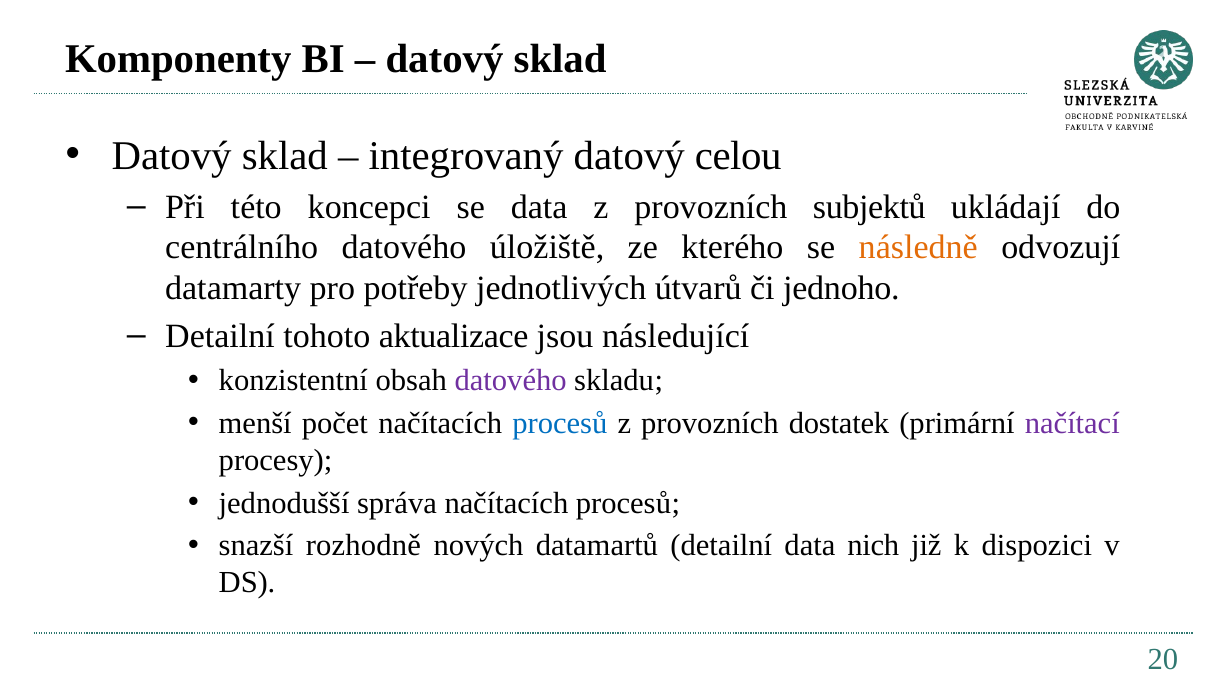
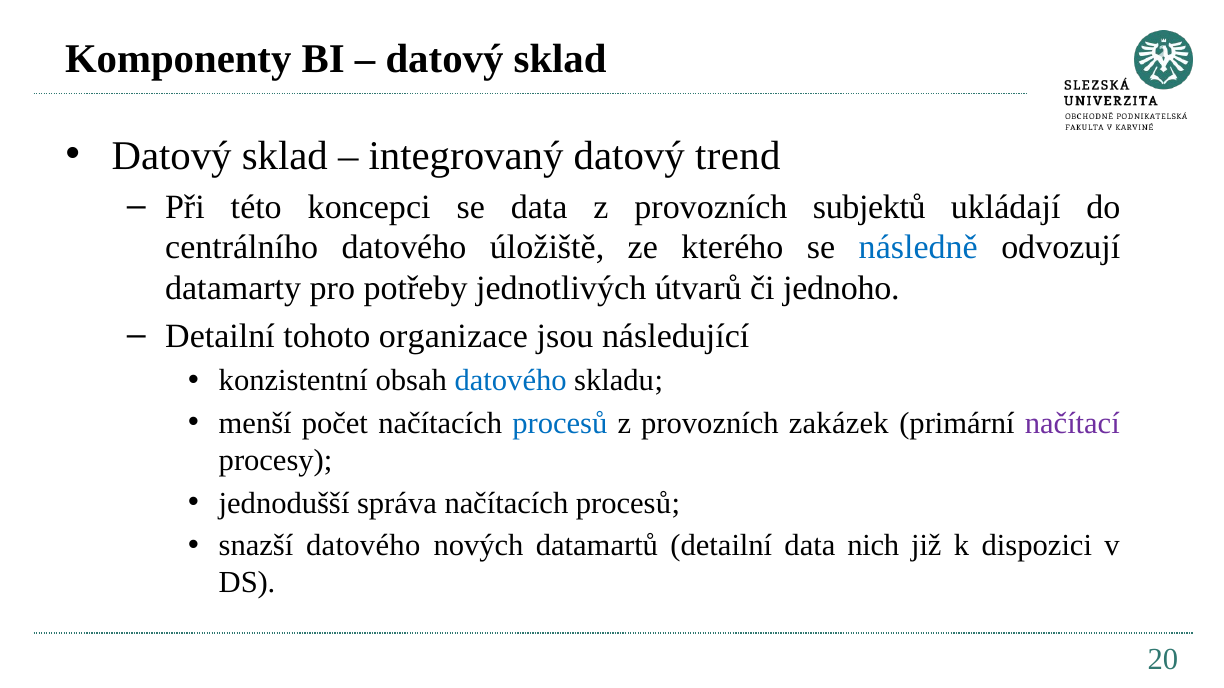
celou: celou -> trend
následně colour: orange -> blue
aktualizace: aktualizace -> organizace
datového at (511, 381) colour: purple -> blue
dostatek: dostatek -> zakázek
snazší rozhodně: rozhodně -> datového
